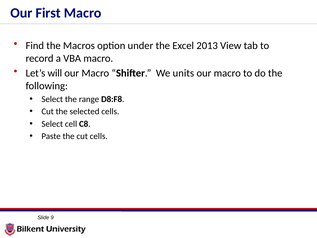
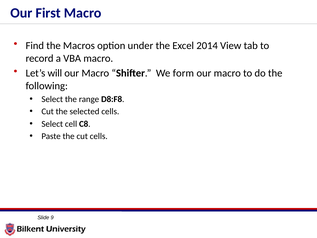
2013: 2013 -> 2014
units: units -> form
